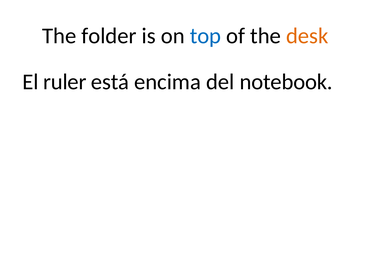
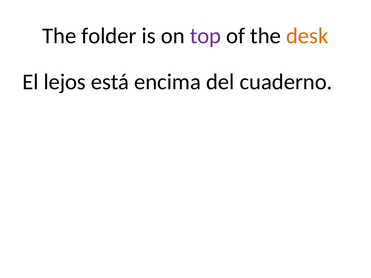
top colour: blue -> purple
ruler: ruler -> lejos
notebook: notebook -> cuaderno
